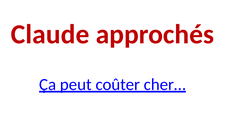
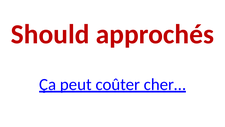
Claude: Claude -> Should
